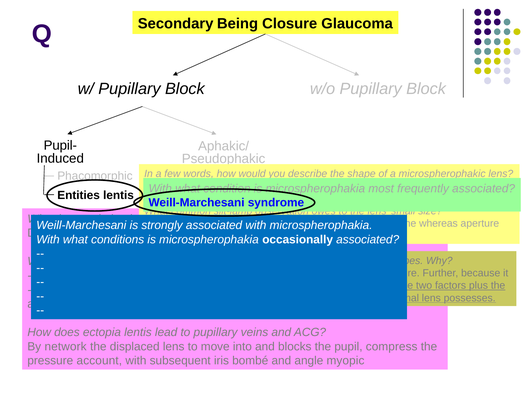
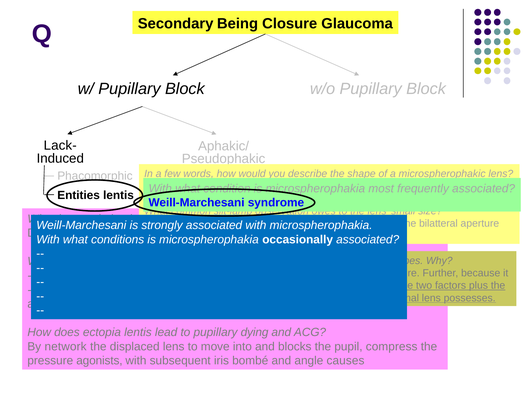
Pupil-: Pupil- -> Lack-
whereas: whereas -> bilatteral
veins: veins -> dying
account: account -> agonists
myopic: myopic -> causes
